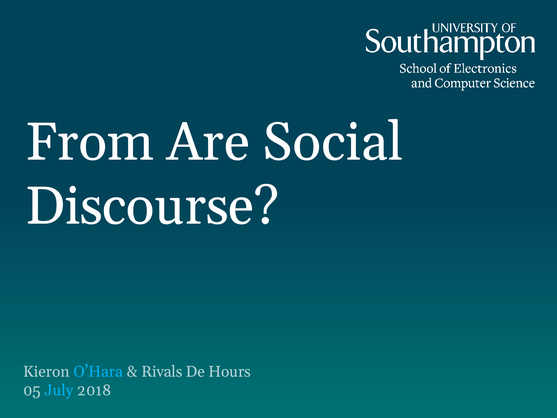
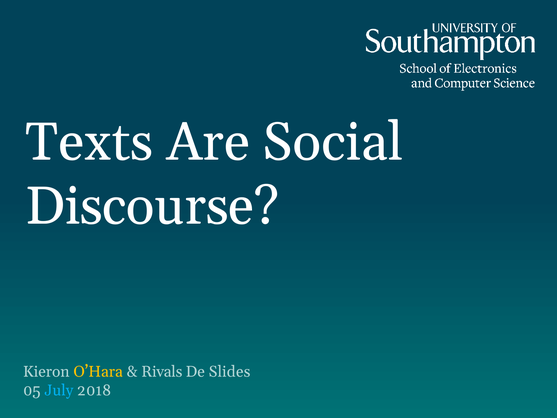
From: From -> Texts
O’Hara colour: light blue -> yellow
Hours: Hours -> Slides
